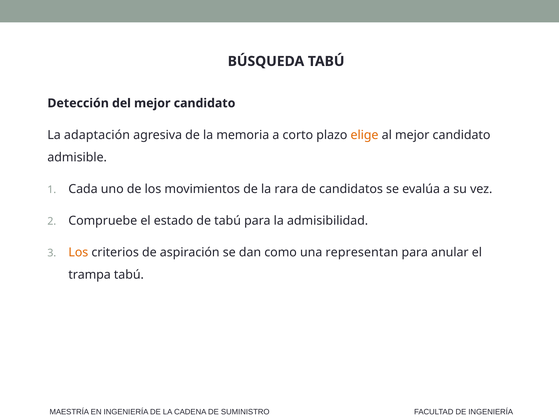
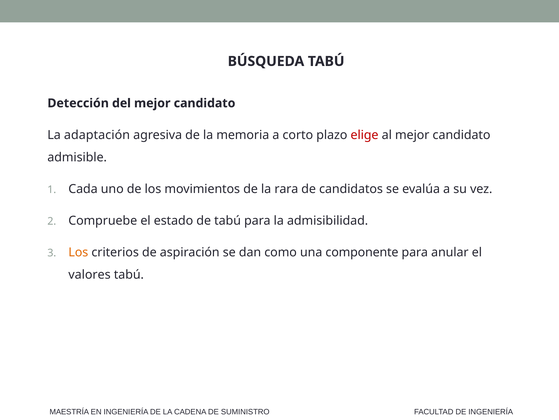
elige colour: orange -> red
representan: representan -> componente
trampa: trampa -> valores
